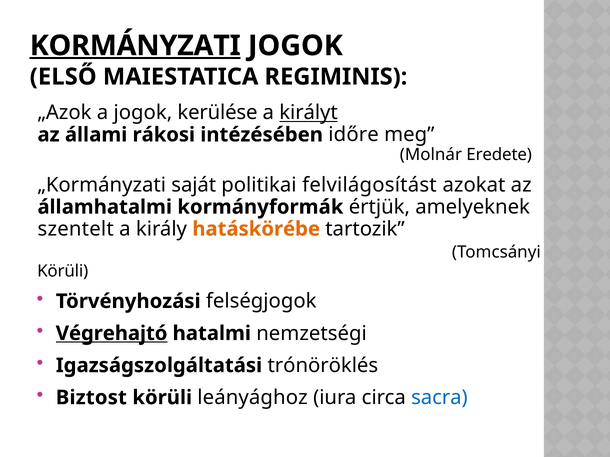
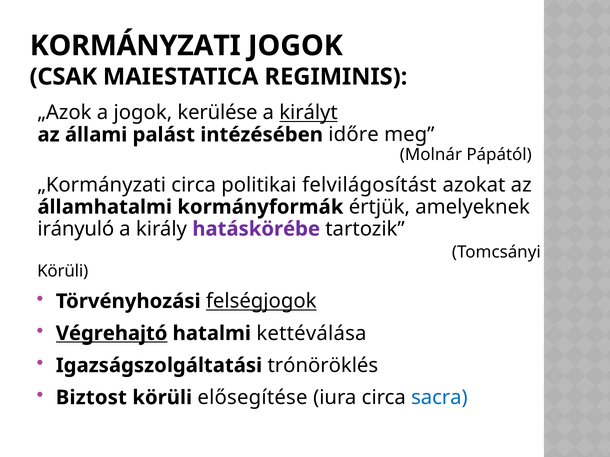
KORMÁNYZATI underline: present -> none
ELSŐ: ELSŐ -> CSAK
rákosi: rákosi -> palást
Eredete: Eredete -> Pápától
„Kormányzati saját: saját -> circa
szentelt: szentelt -> irányuló
hatáskörébe colour: orange -> purple
felségjogok underline: none -> present
nemzetségi: nemzetségi -> kettéválása
leányághoz: leányághoz -> elősegítése
